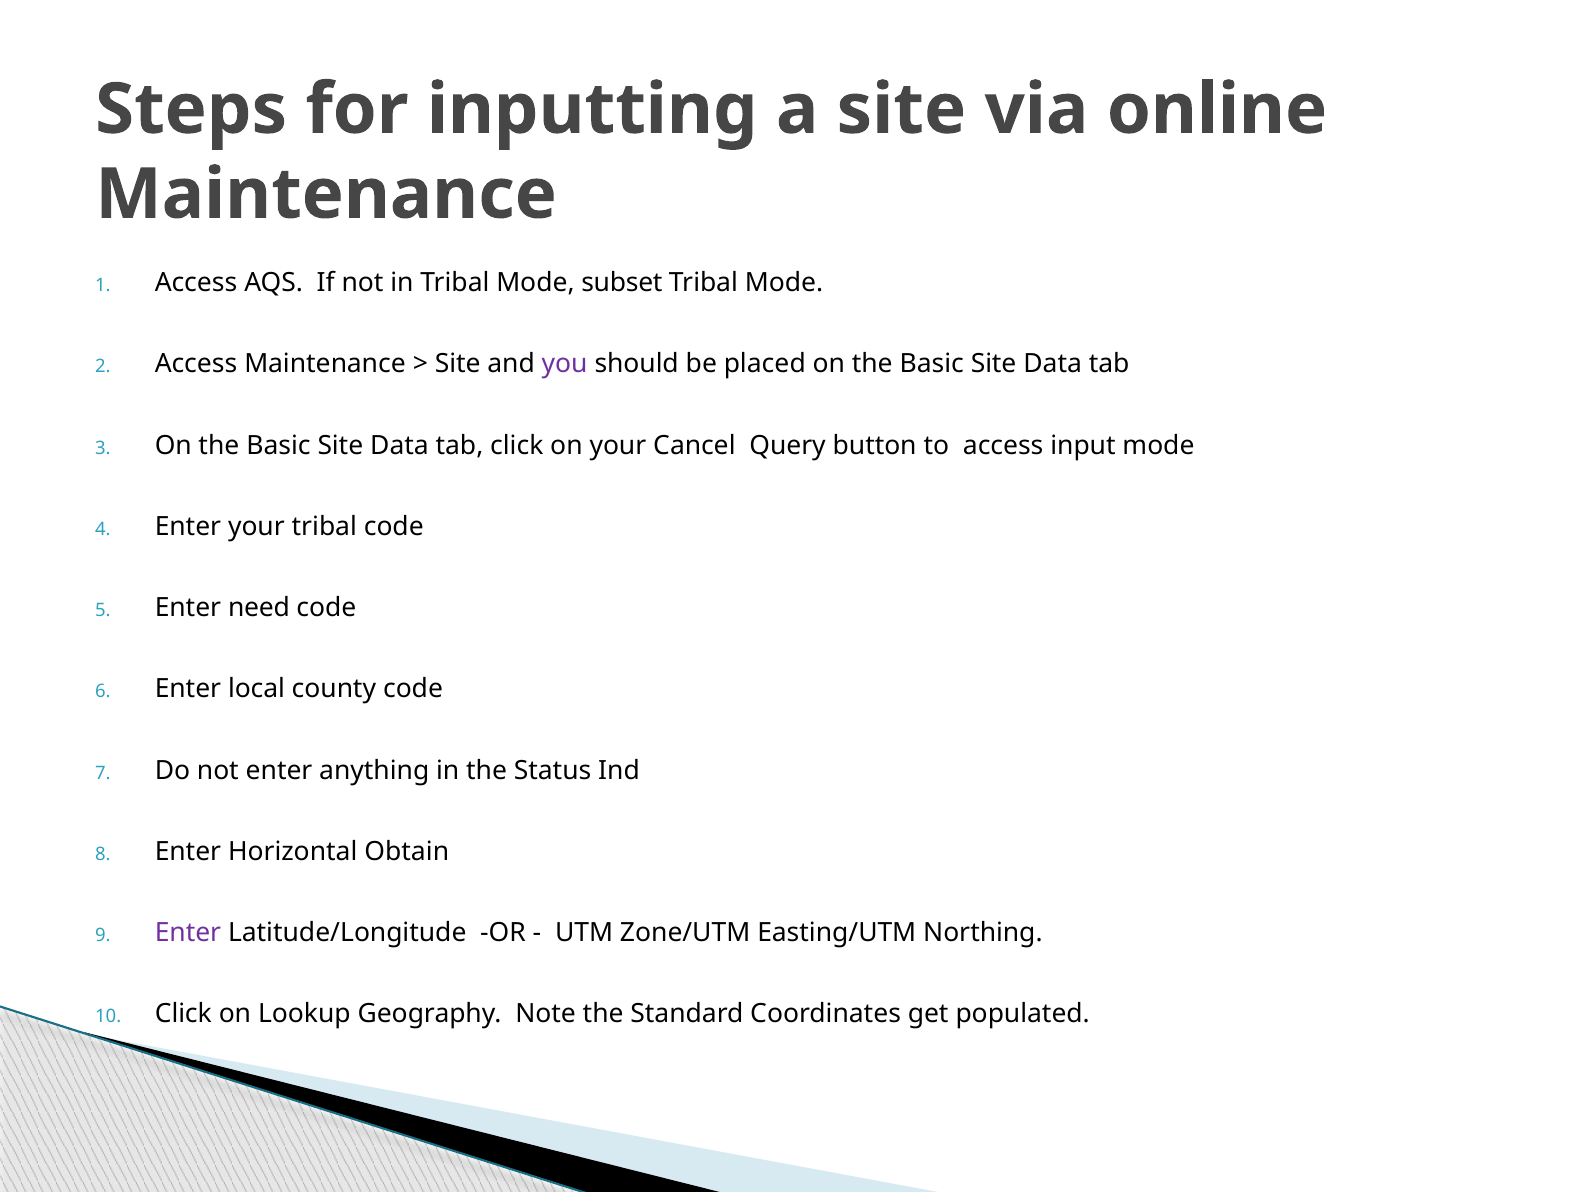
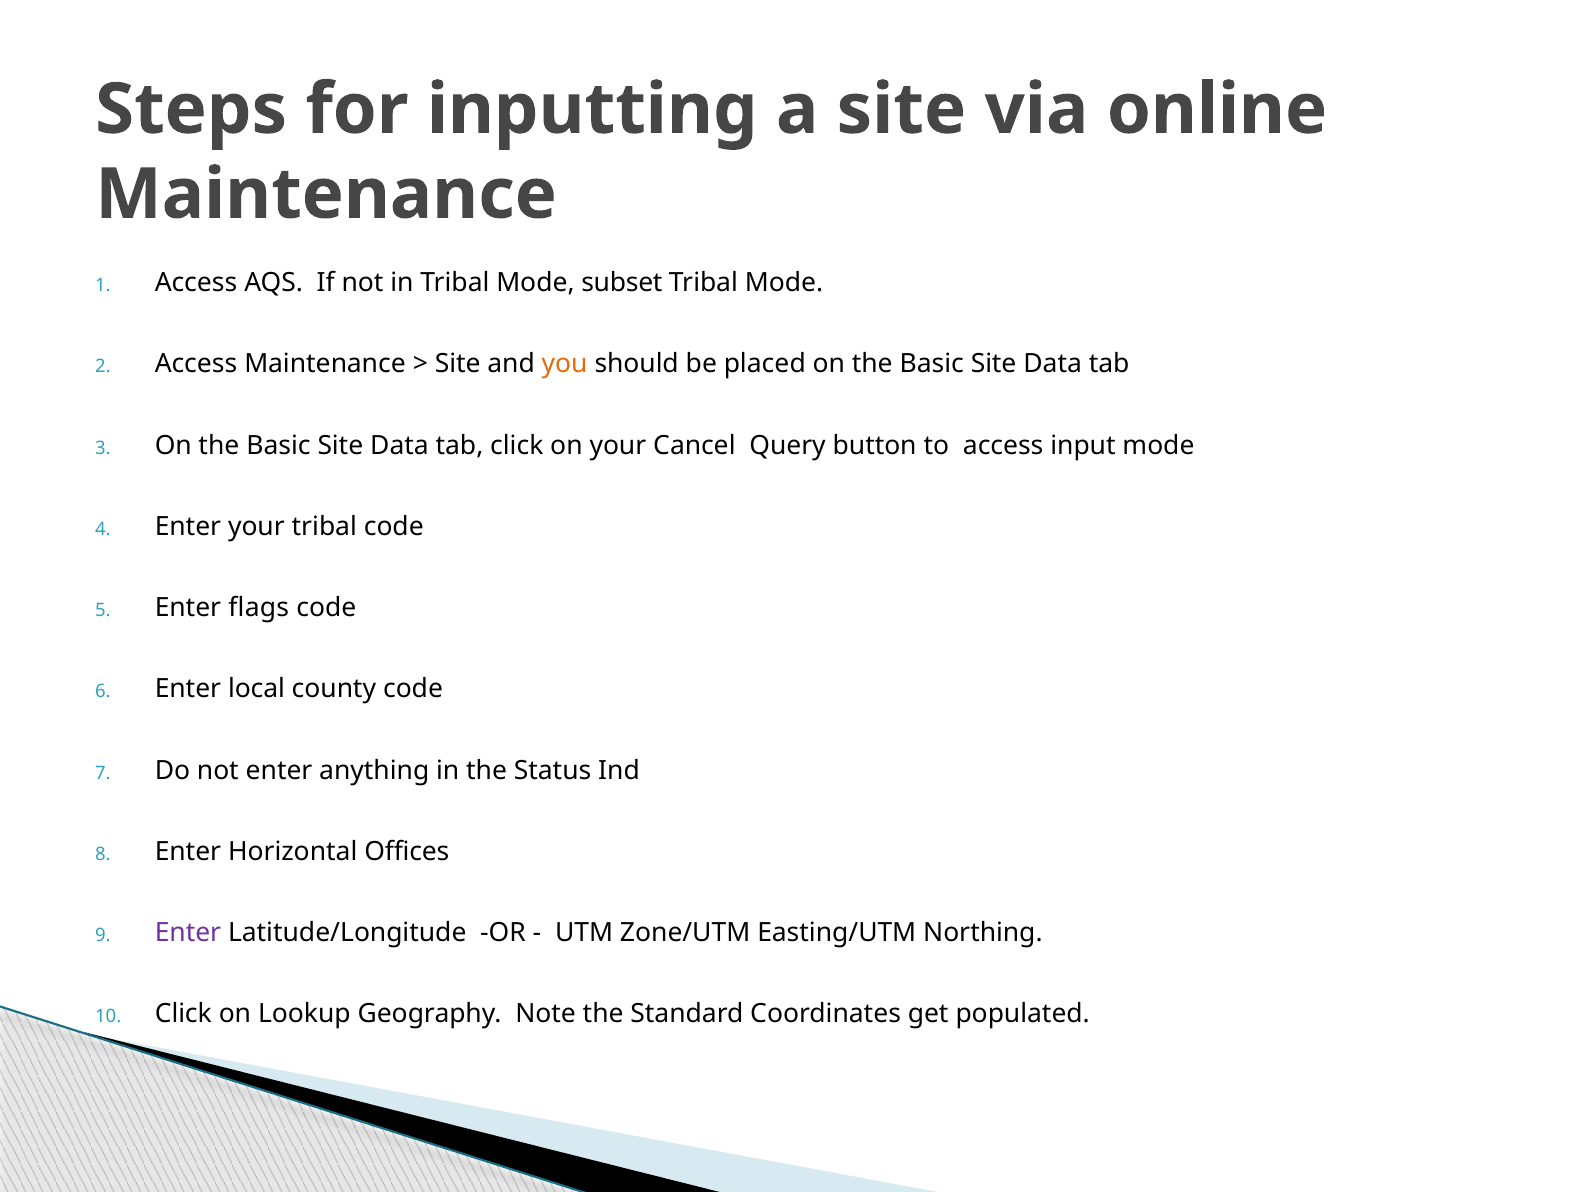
you colour: purple -> orange
need: need -> flags
Obtain: Obtain -> Offices
